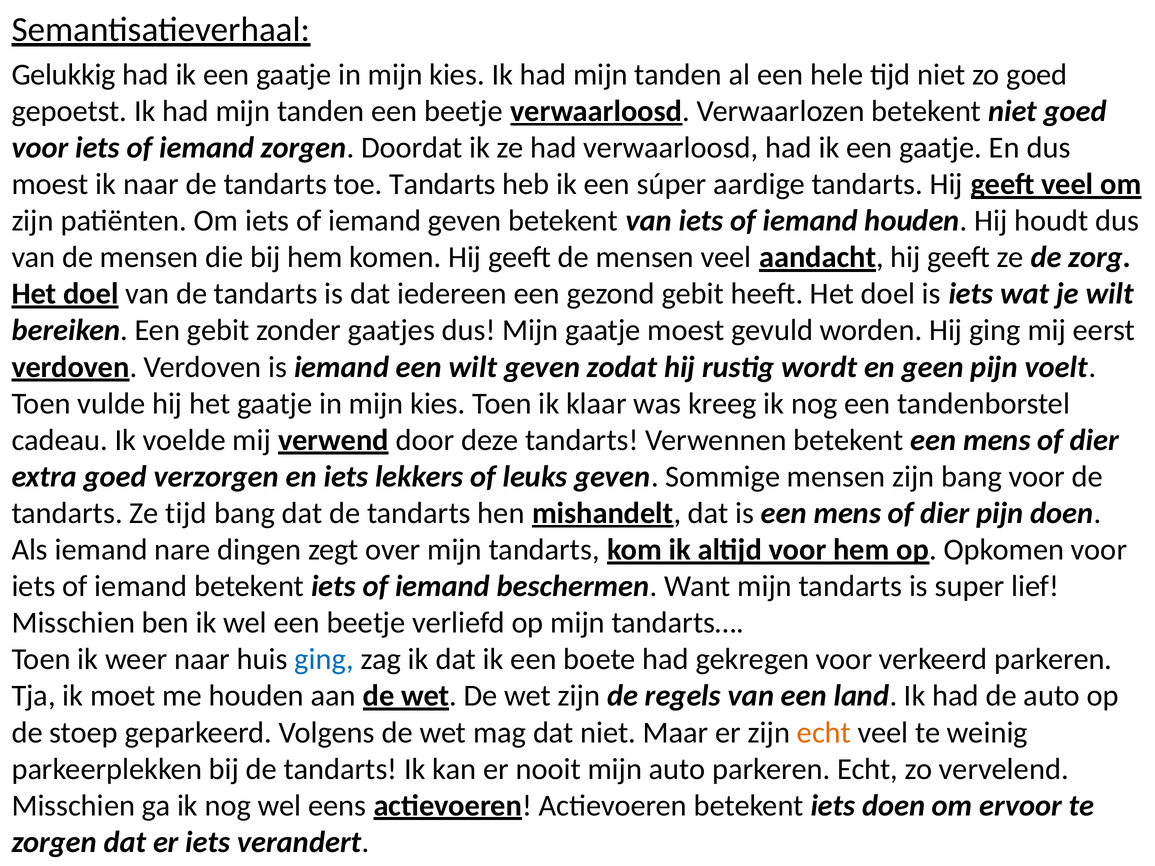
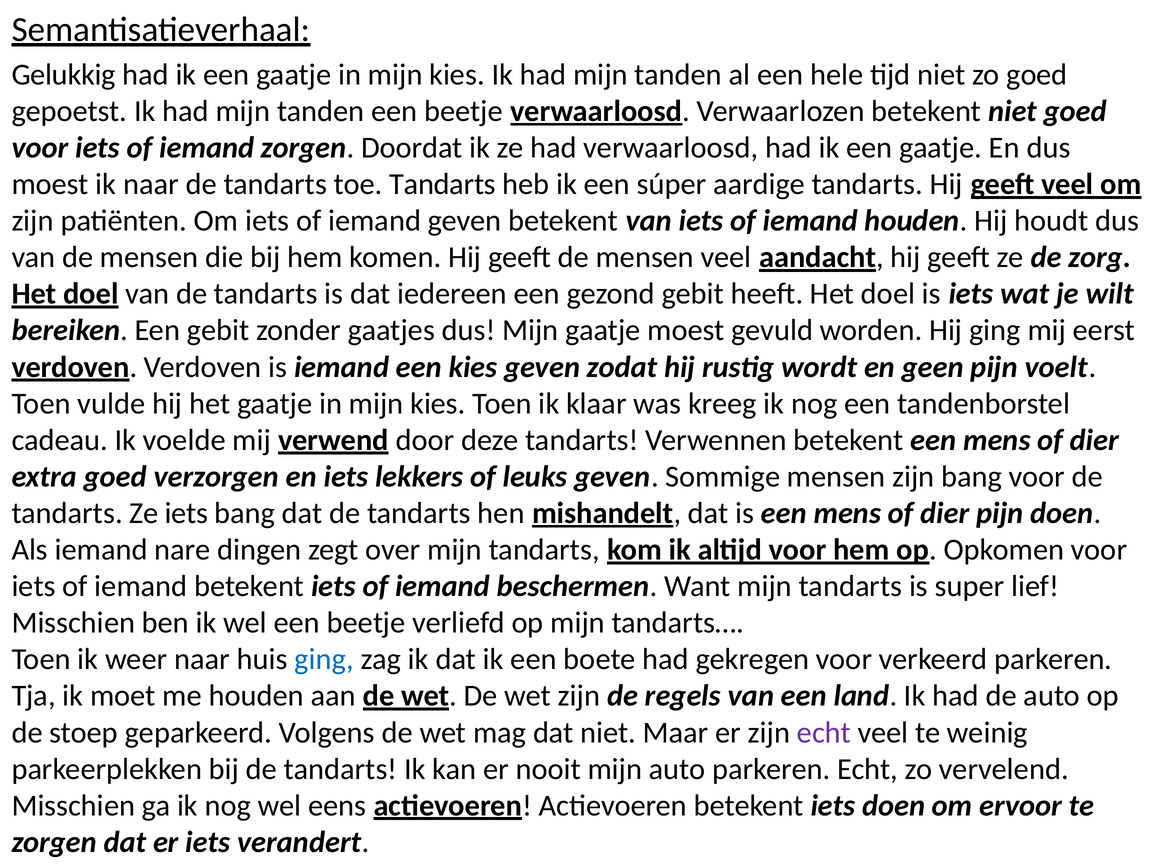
een wilt: wilt -> kies
Ze tijd: tijd -> iets
echt at (824, 733) colour: orange -> purple
